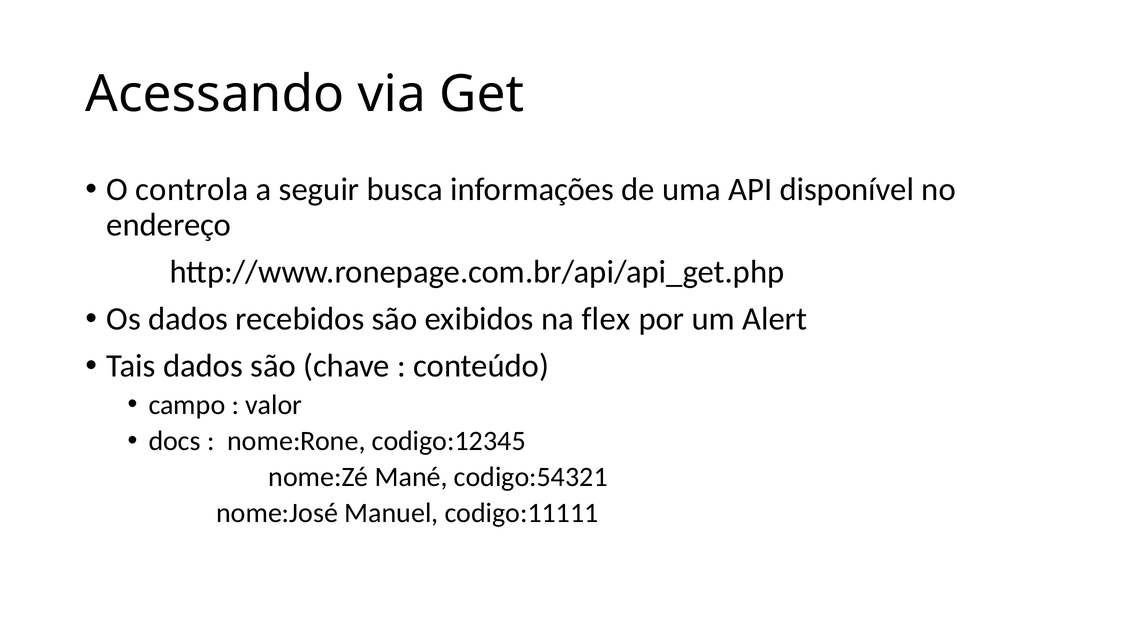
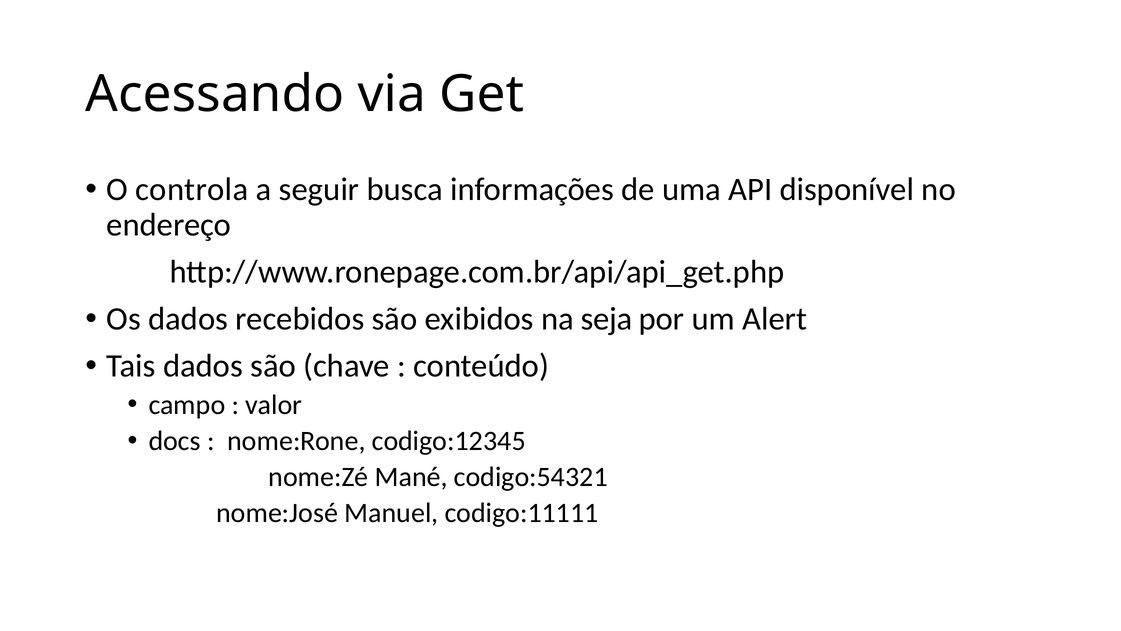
flex: flex -> seja
